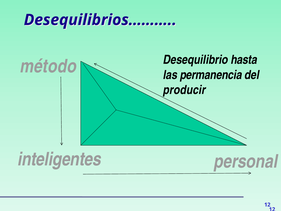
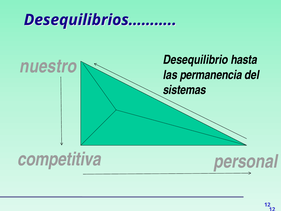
método: método -> nuestro
producir: producir -> sistemas
inteligentes: inteligentes -> competitiva
